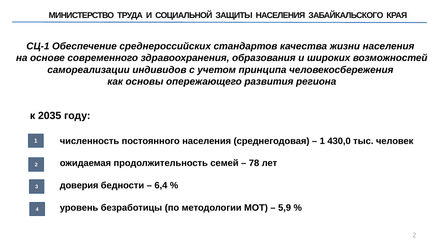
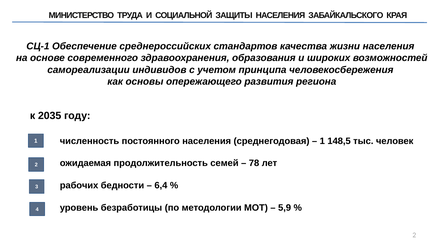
430,0: 430,0 -> 148,5
доверия: доверия -> рабочих
